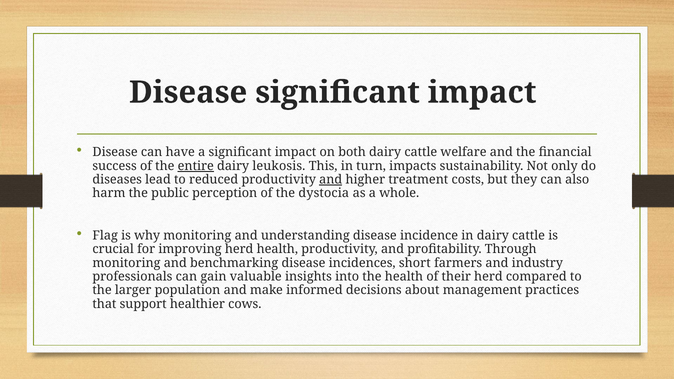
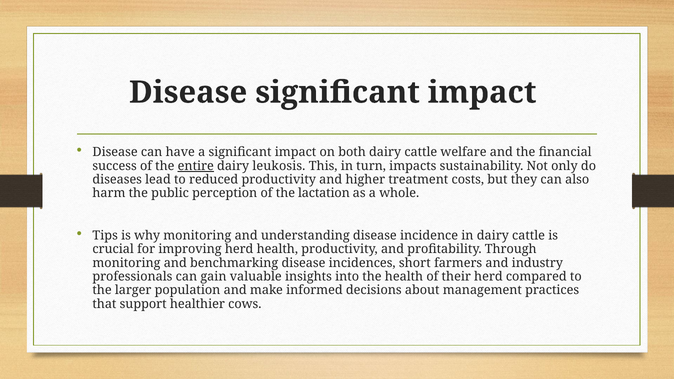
and at (331, 180) underline: present -> none
dystocia: dystocia -> lactation
Flag: Flag -> Tips
